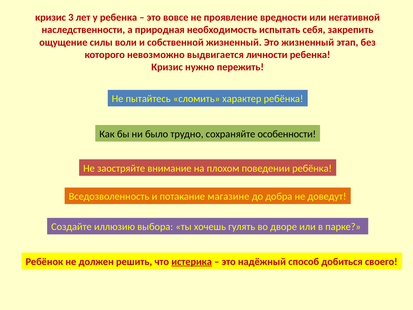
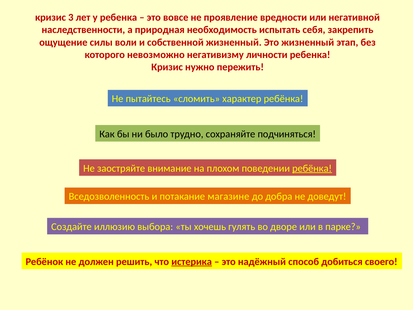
выдвигается: выдвигается -> негативизму
особенности: особенности -> подчиняться
ребёнка at (312, 168) underline: none -> present
